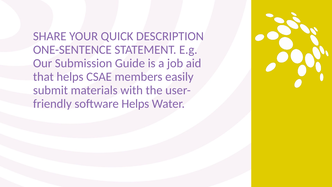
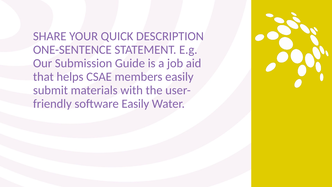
software Helps: Helps -> Easily
